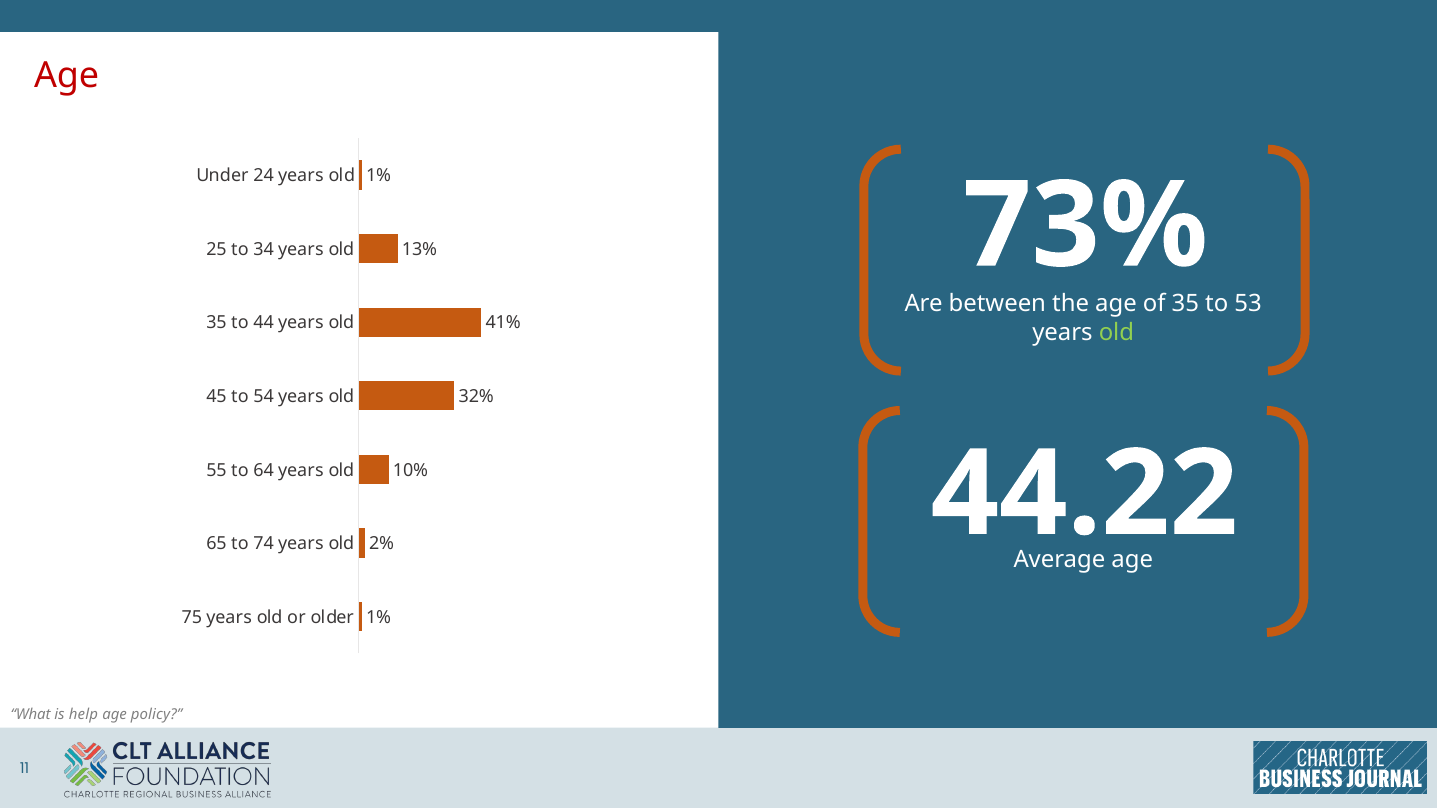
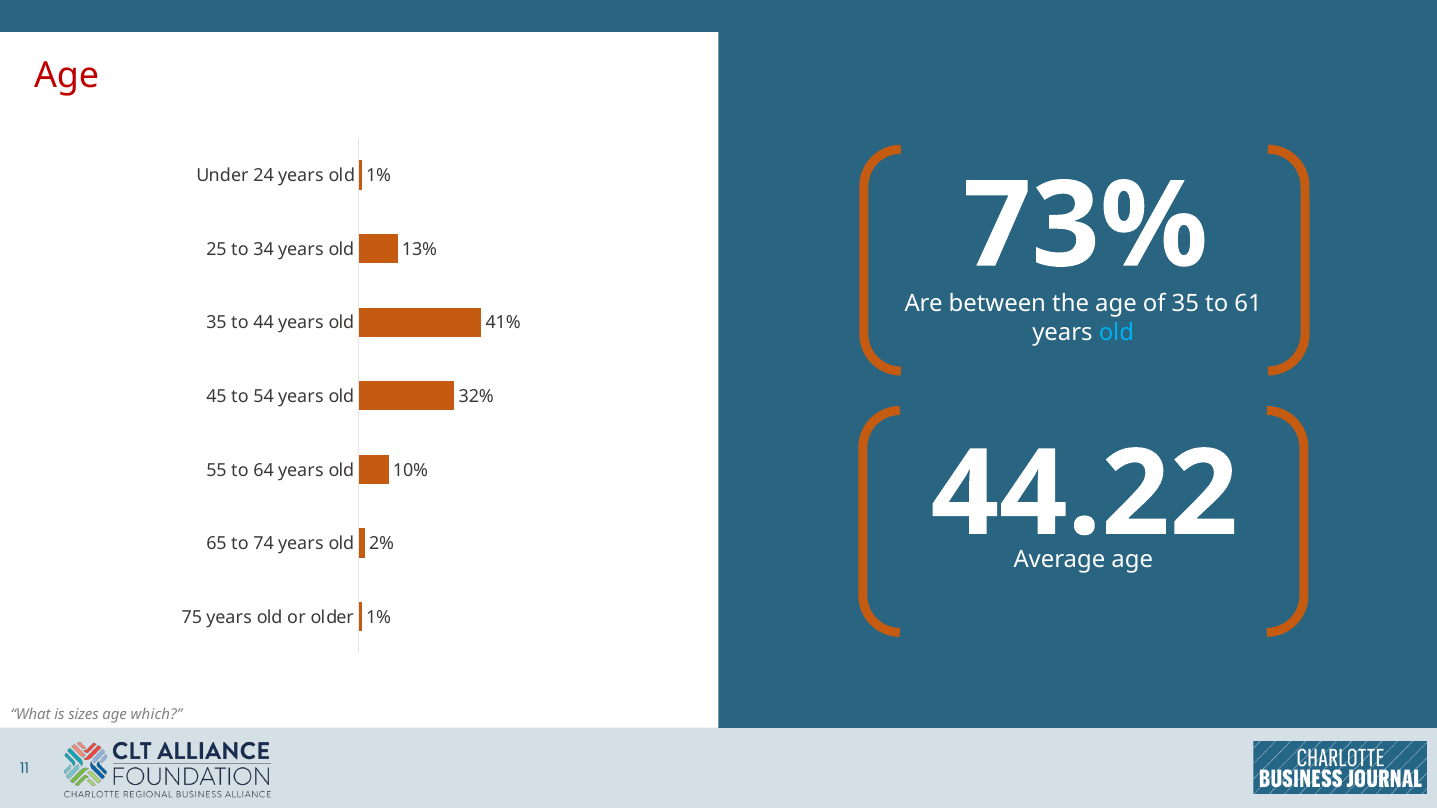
53: 53 -> 61
old at (1116, 333) colour: light green -> light blue
help: help -> sizes
policy: policy -> which
